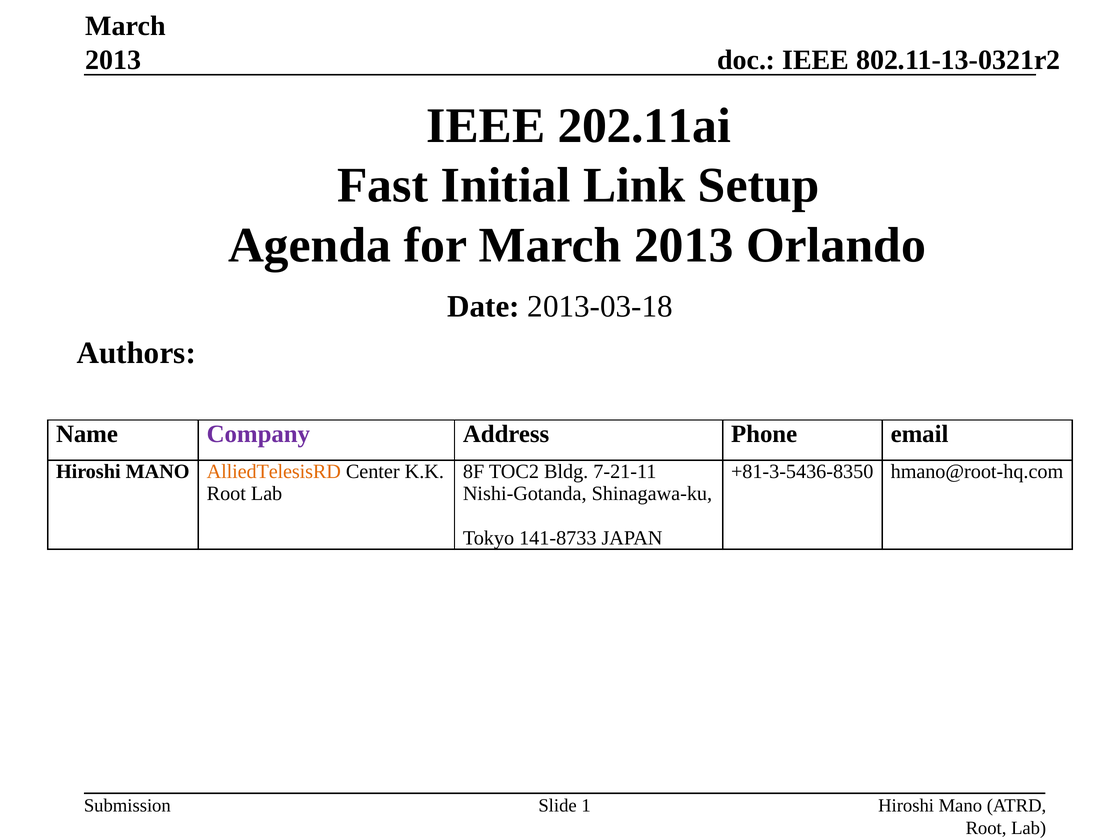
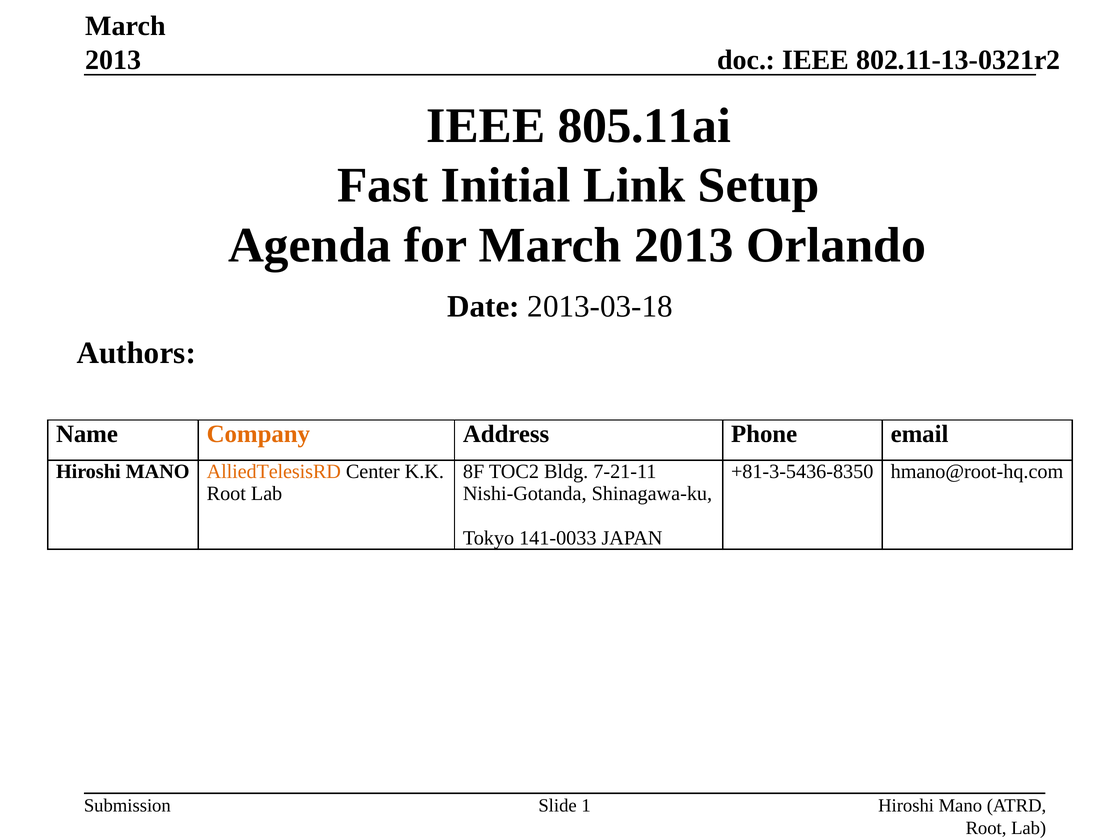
202.11ai: 202.11ai -> 805.11ai
Company colour: purple -> orange
141-8733: 141-8733 -> 141-0033
